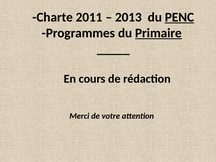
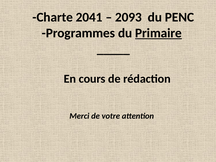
2011: 2011 -> 2041
2013: 2013 -> 2093
PENC underline: present -> none
